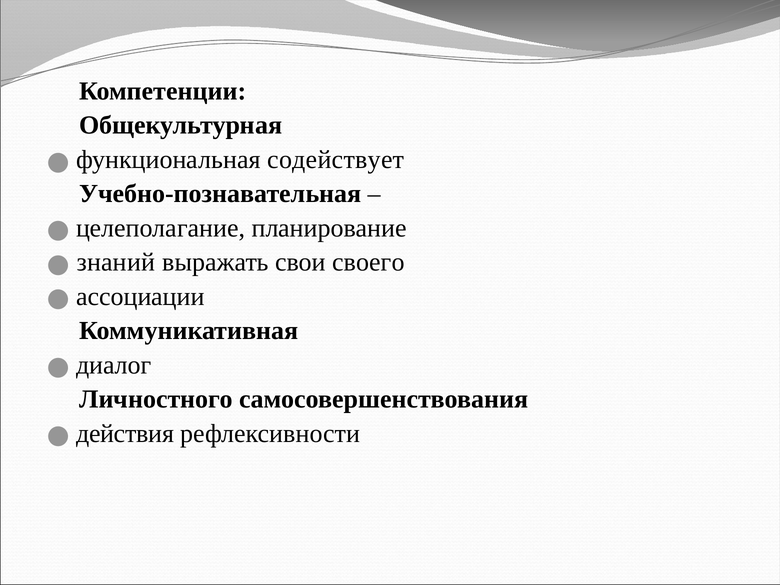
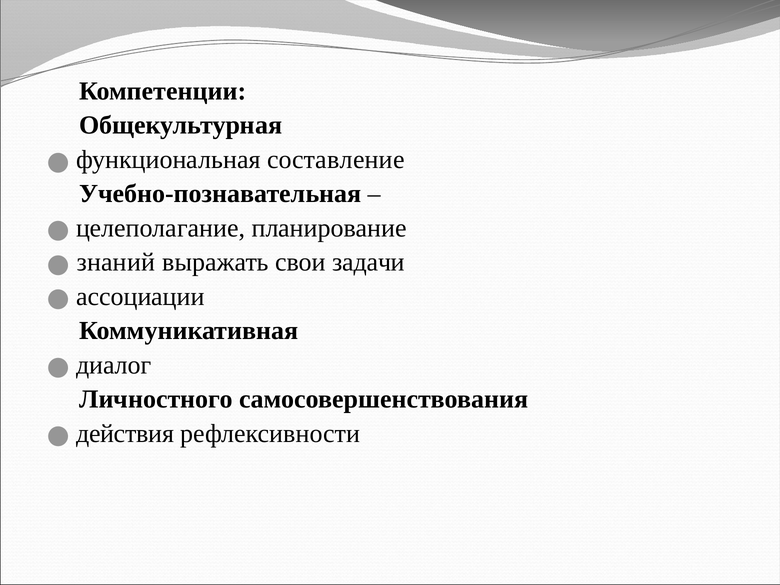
содействует: содействует -> составление
своего: своего -> задачи
